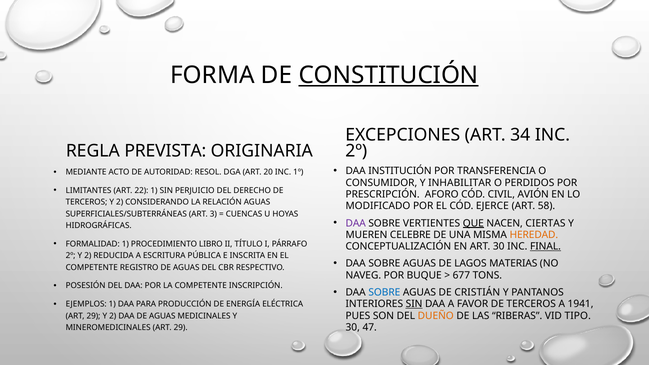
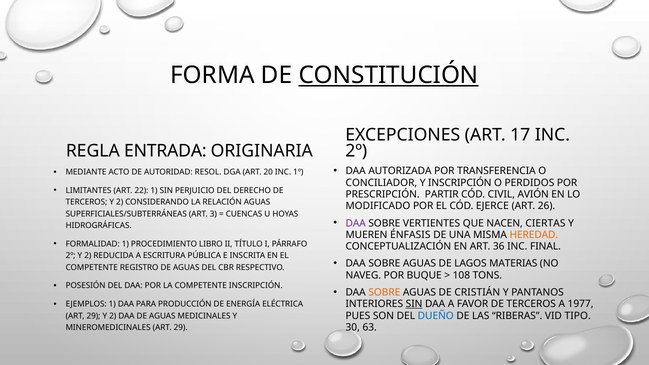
34: 34 -> 17
PREVISTA: PREVISTA -> ENTRADA
INSTITUCIÓN: INSTITUCIÓN -> AUTORIZADA
CONSUMIDOR: CONSUMIDOR -> CONCILIADOR
Y INHABILITAR: INHABILITAR -> INSCRIPCIÓN
AFORO: AFORO -> PARTIR
58: 58 -> 26
QUE underline: present -> none
CELEBRE: CELEBRE -> ÉNFASIS
ART 30: 30 -> 36
FINAL underline: present -> none
677: 677 -> 108
SOBRE at (384, 292) colour: blue -> orange
1941: 1941 -> 1977
DUEÑO colour: orange -> blue
47: 47 -> 63
